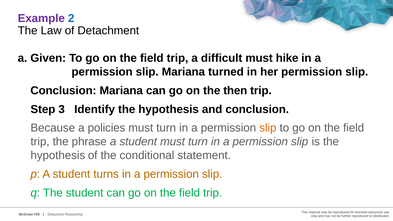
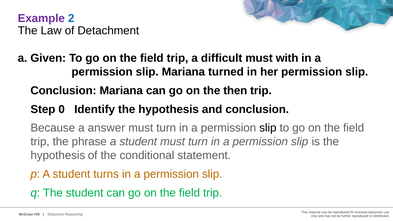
hike: hike -> with
3: 3 -> 0
policies: policies -> answer
slip at (268, 128) colour: orange -> black
